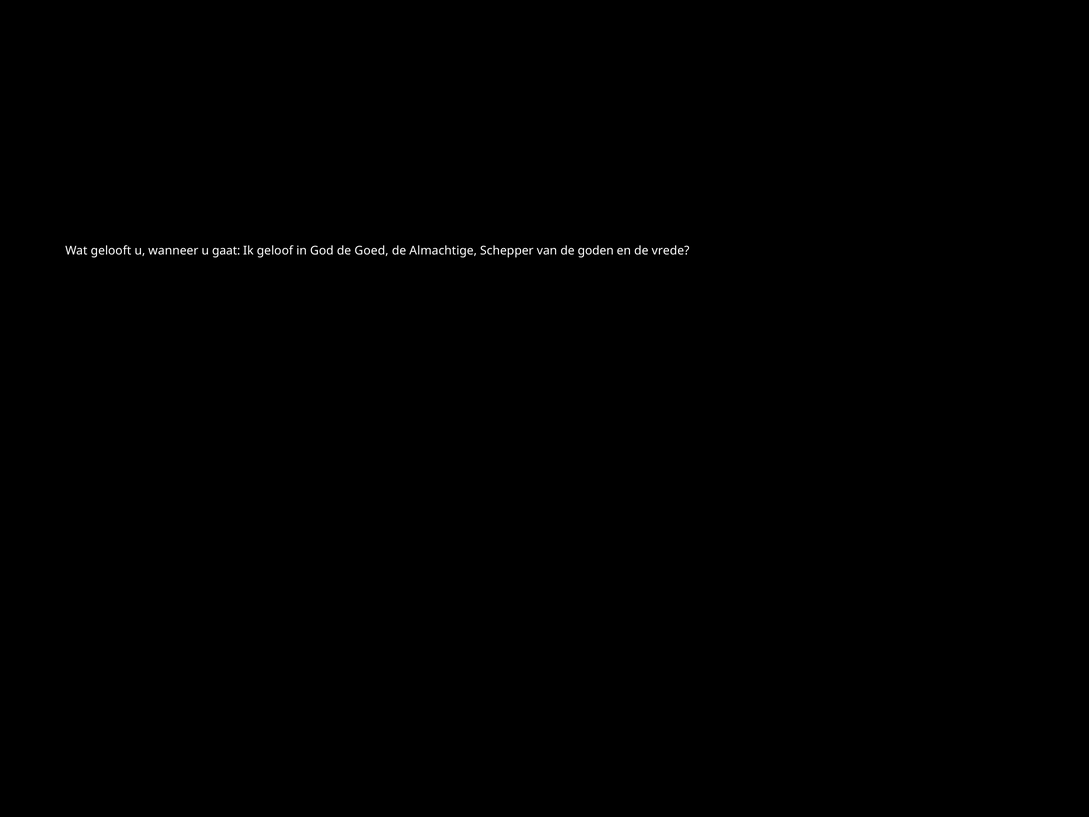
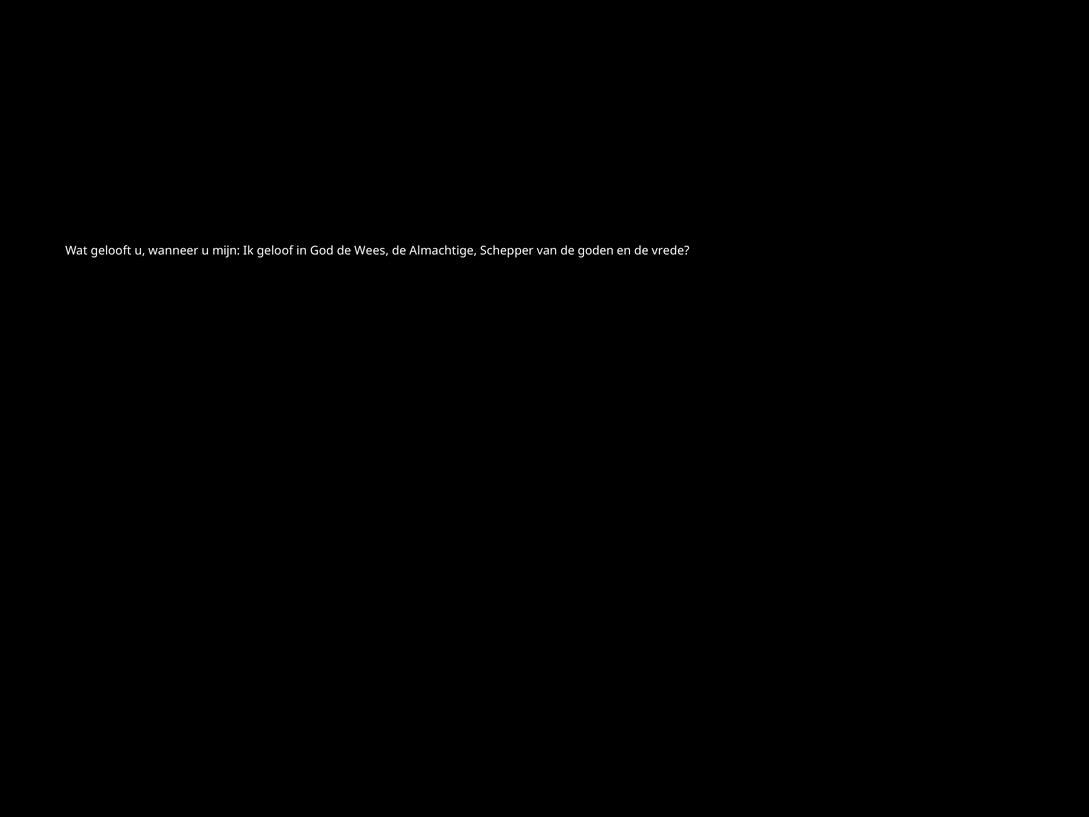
gaat: gaat -> mijn
Goed: Goed -> Wees
